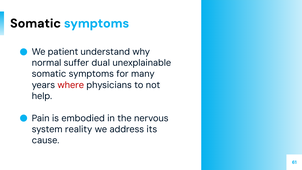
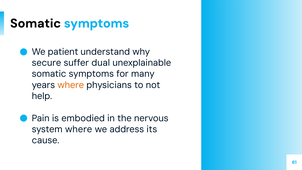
normal: normal -> secure
where at (71, 85) colour: red -> orange
system reality: reality -> where
